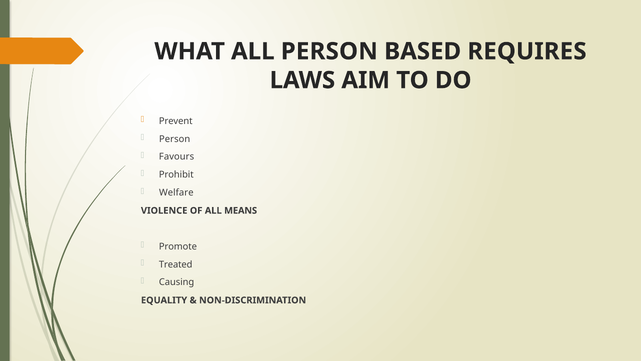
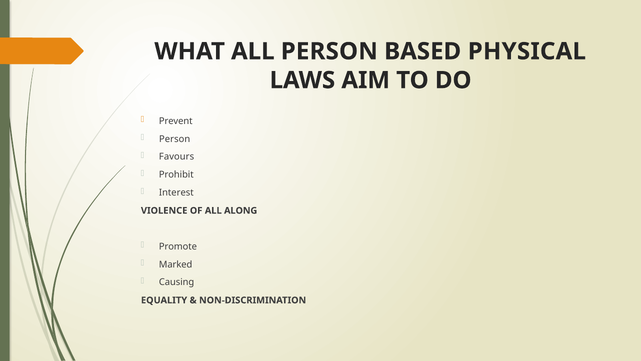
REQUIRES: REQUIRES -> PHYSICAL
Welfare: Welfare -> Interest
MEANS: MEANS -> ALONG
Treated: Treated -> Marked
